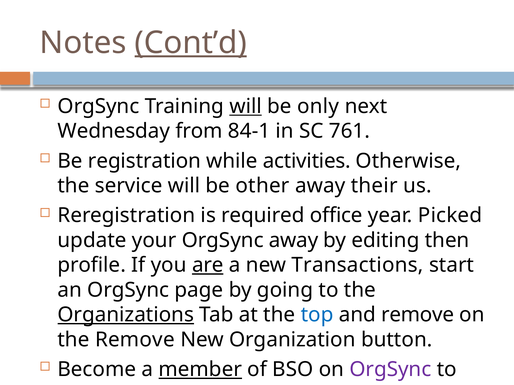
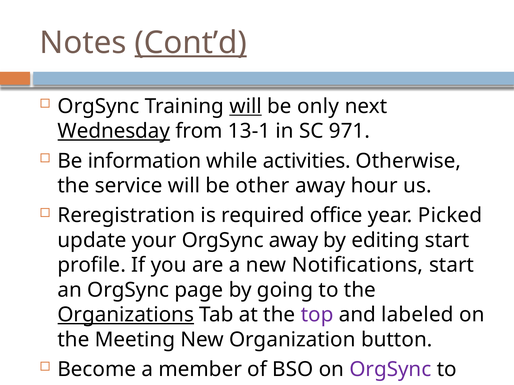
Wednesday underline: none -> present
84-1: 84-1 -> 13-1
761: 761 -> 971
registration: registration -> information
their: their -> hour
editing then: then -> start
are underline: present -> none
new Transactions: Transactions -> Notifications
top colour: blue -> purple
and remove: remove -> labeled
the Remove: Remove -> Meeting
member underline: present -> none
